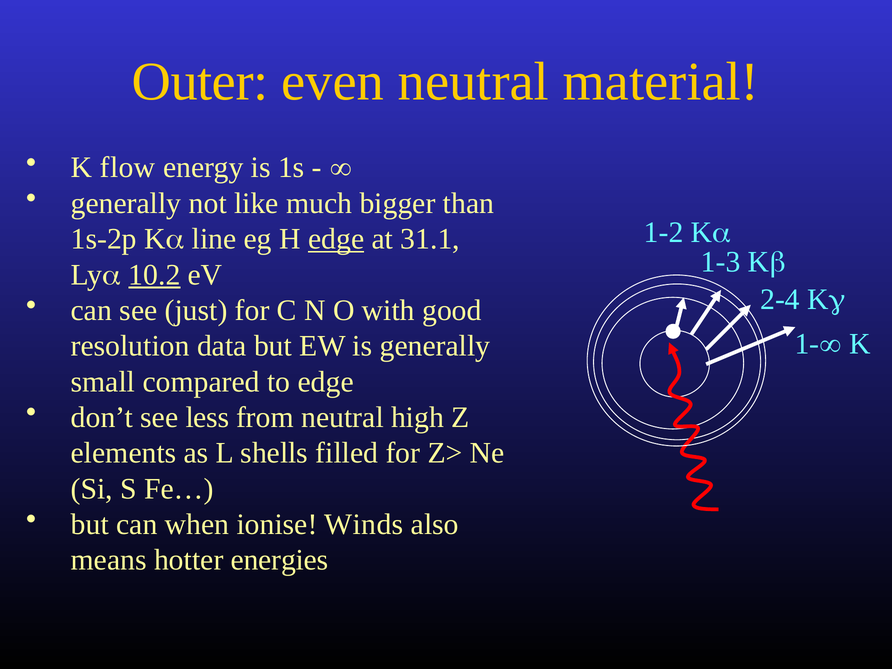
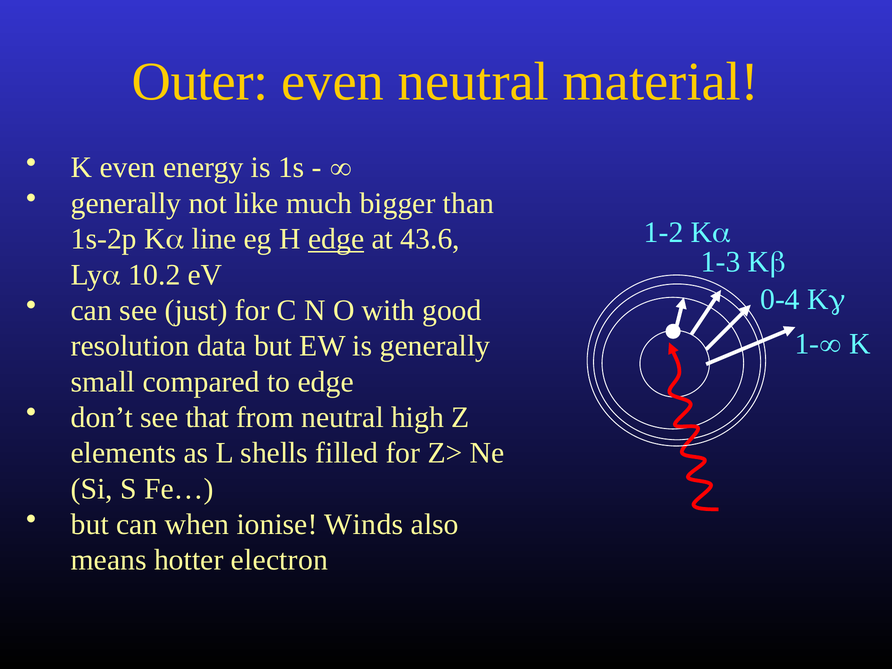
K flow: flow -> even
31.1: 31.1 -> 43.6
10.2 underline: present -> none
2-4: 2-4 -> 0-4
less: less -> that
energies: energies -> electron
